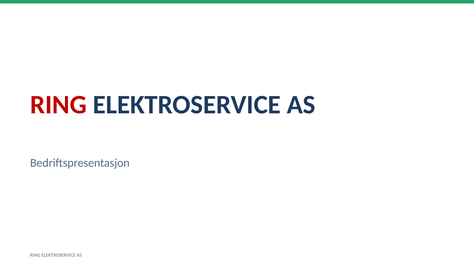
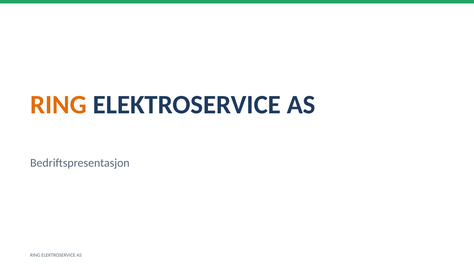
RING at (58, 105) colour: red -> orange
